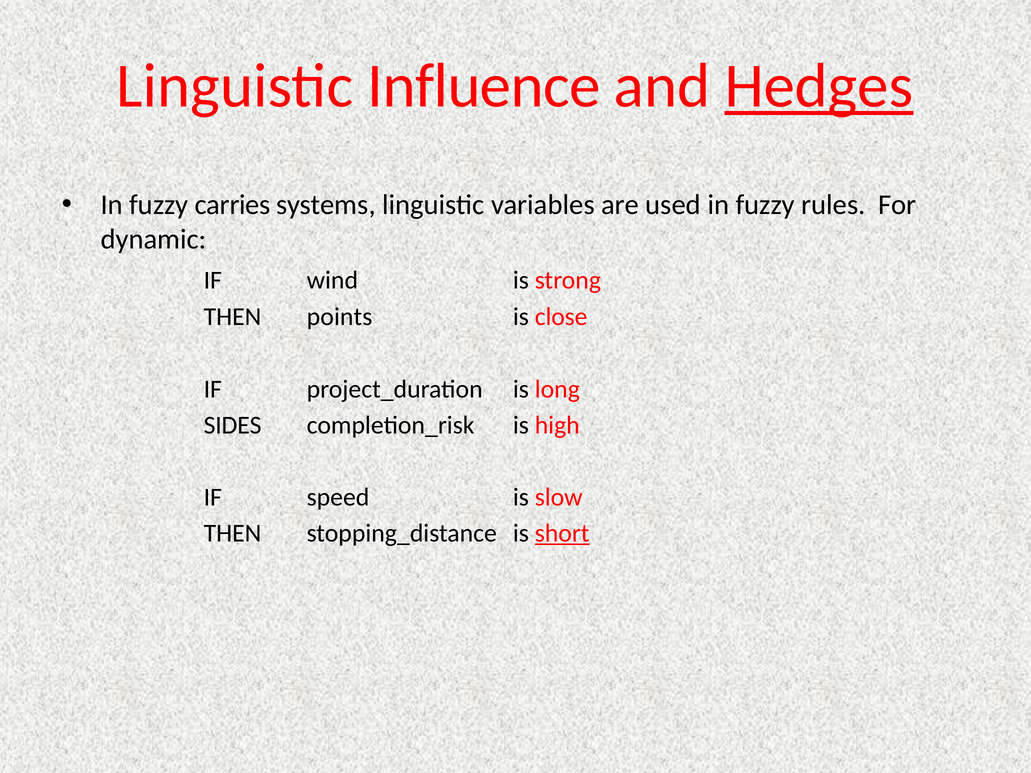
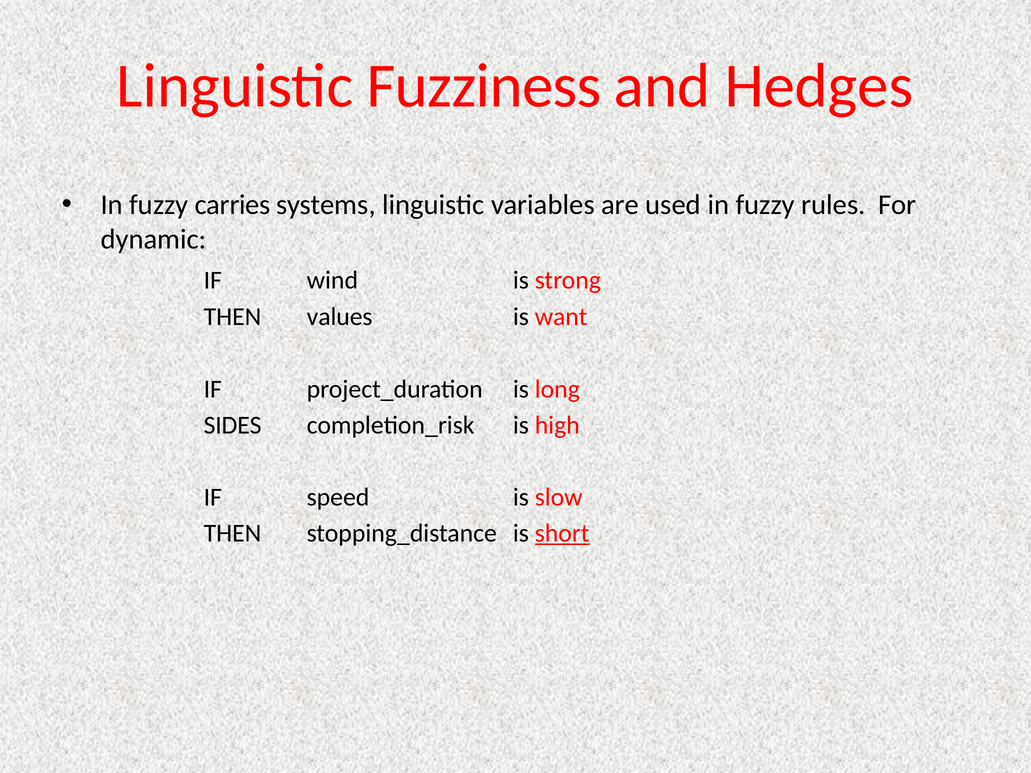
Influence: Influence -> Fuzziness
Hedges underline: present -> none
points: points -> values
close: close -> want
